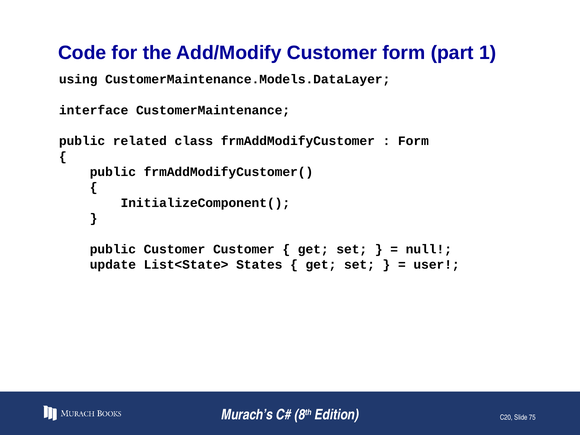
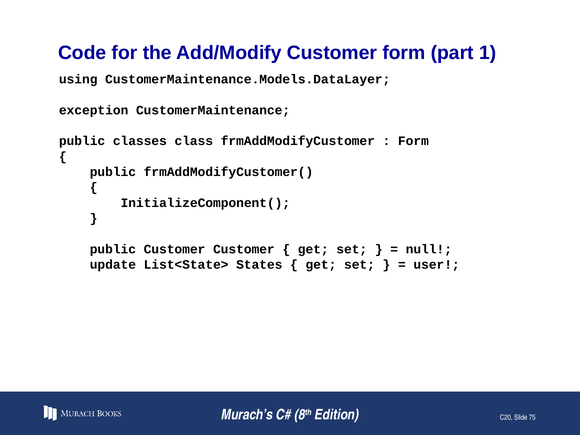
interface: interface -> exception
related: related -> classes
